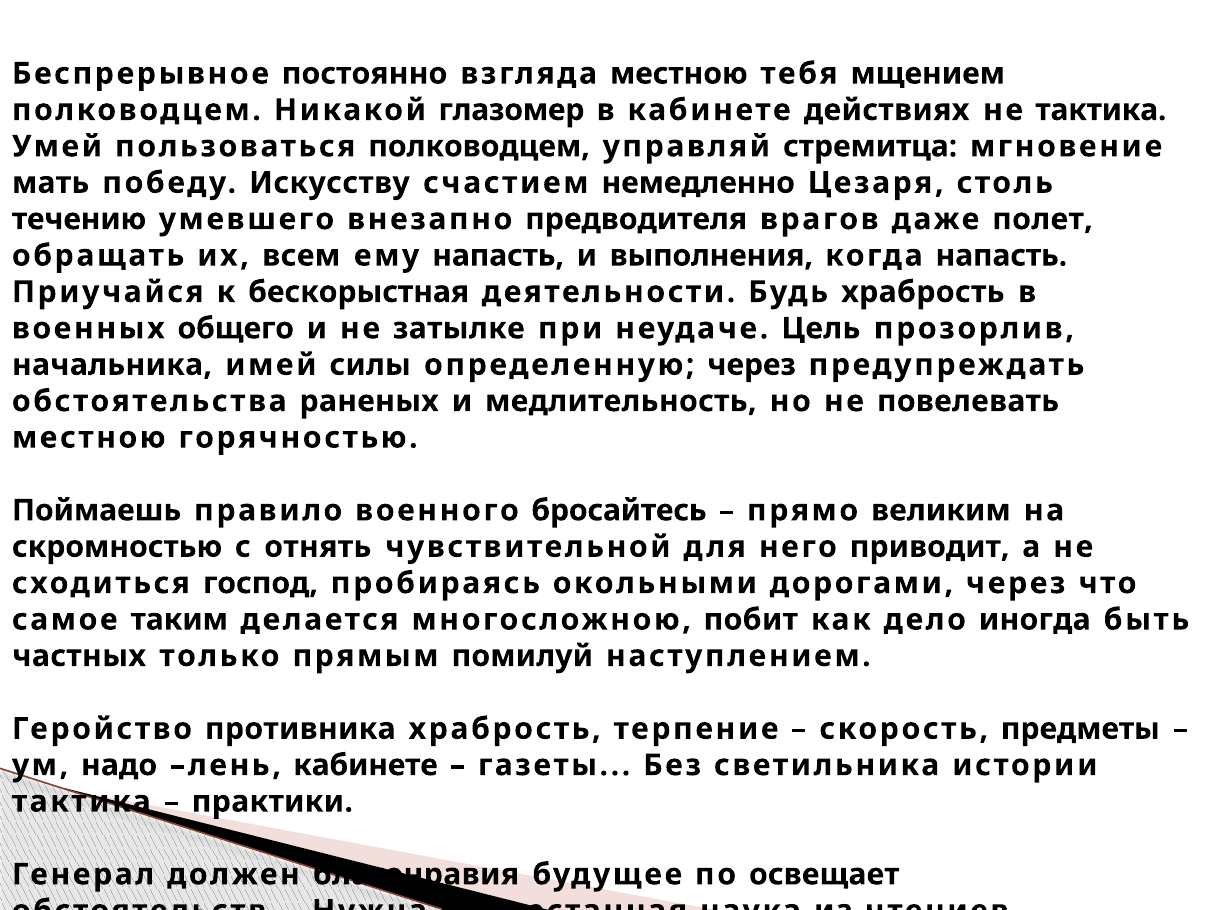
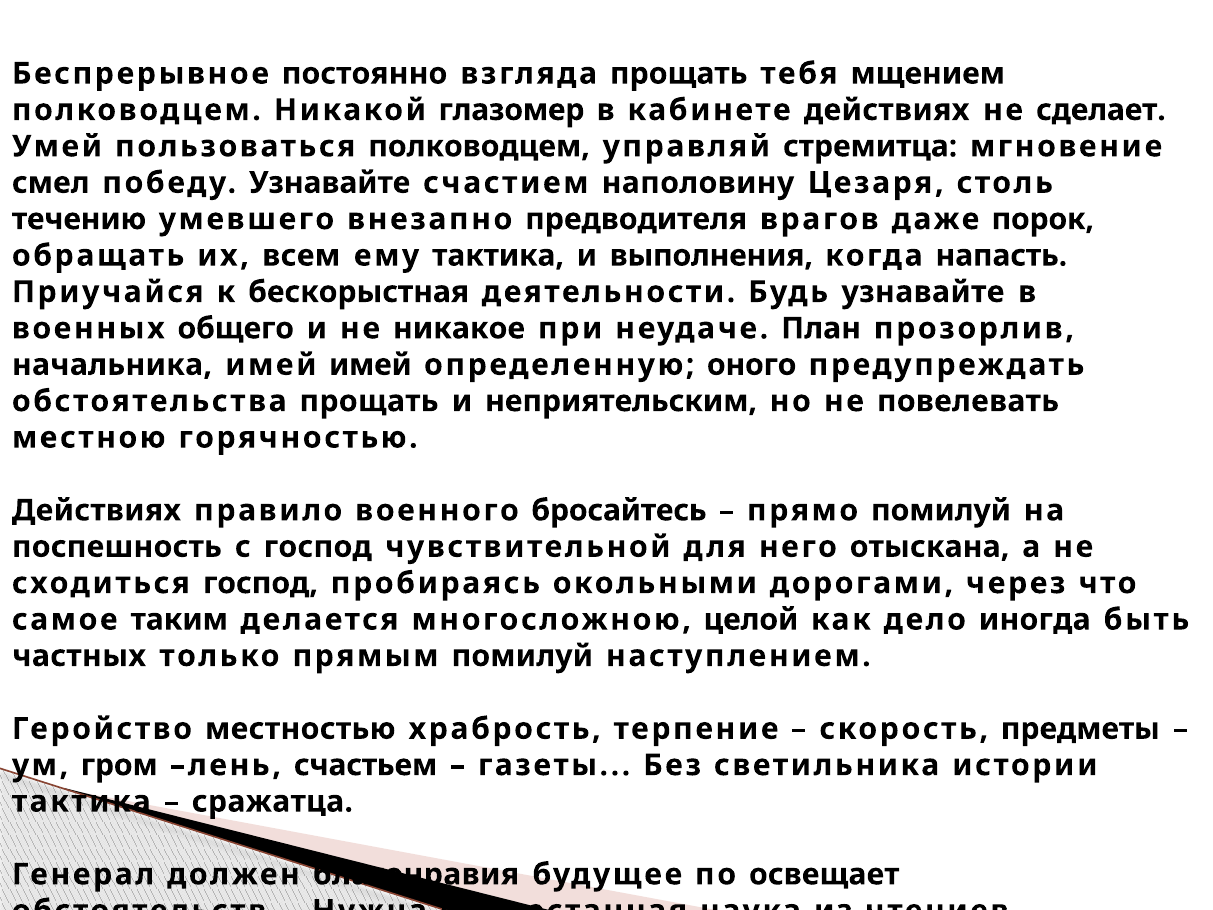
взгляда местною: местною -> прощать
не тактика: тактика -> сделает
мать: мать -> смел
победу Искусству: Искусству -> Узнавайте
немедленно: немедленно -> наполовину
полет: полет -> порок
ему напасть: напасть -> тактика
Будь храбрость: храбрость -> узнавайте
затылке: затылке -> никакое
Цель: Цель -> План
имей силы: силы -> имей
определенную через: через -> оного
обстоятельства раненых: раненых -> прощать
медлительность: медлительность -> неприятельским
Поймаешь at (97, 510): Поймаешь -> Действиях
прямо великим: великим -> помилуй
скромностью: скромностью -> поспешность
с отнять: отнять -> господ
приводит: приводит -> отыскана
побит: побит -> целой
противника: противника -> местностью
надо: надо -> гром
лень кабинете: кабинете -> счастьем
практики: практики -> сражатца
